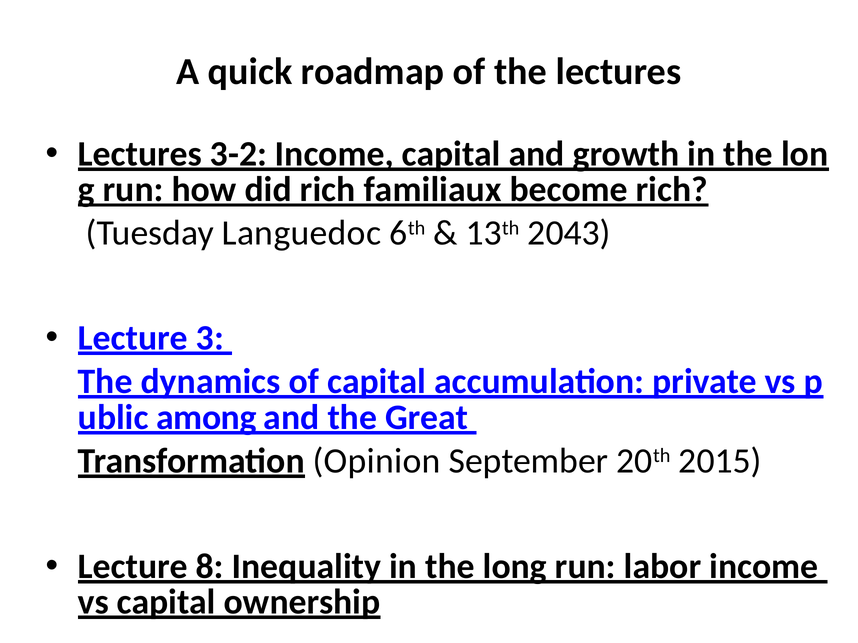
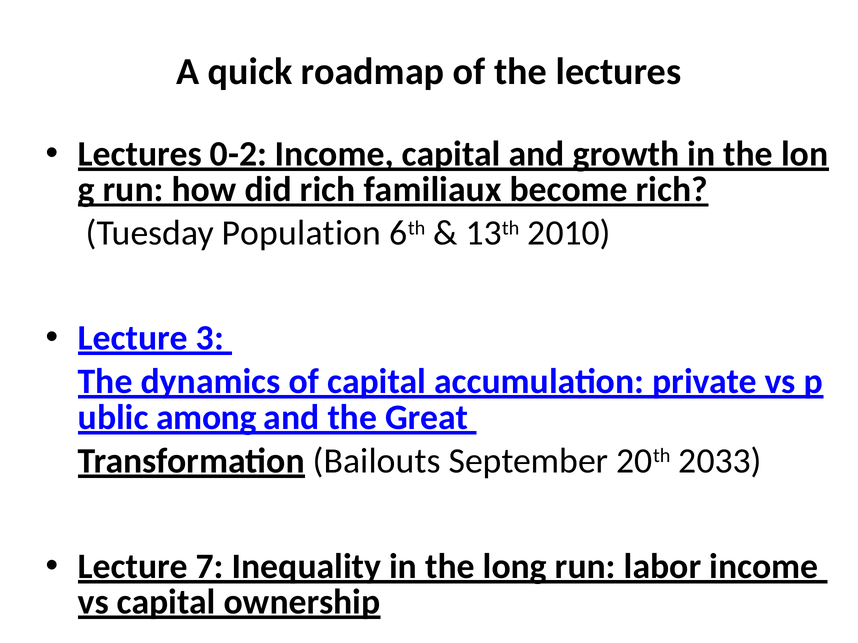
3-2: 3-2 -> 0-2
Languedoc: Languedoc -> Population
2043: 2043 -> 2010
Opinion: Opinion -> Bailouts
2015: 2015 -> 2033
8: 8 -> 7
